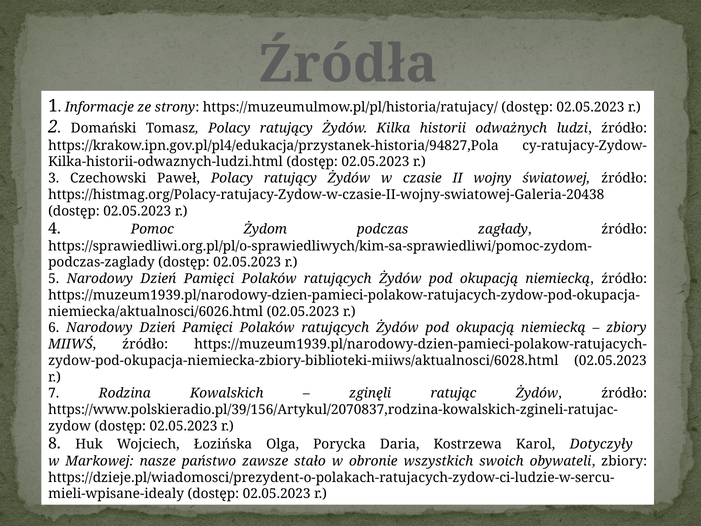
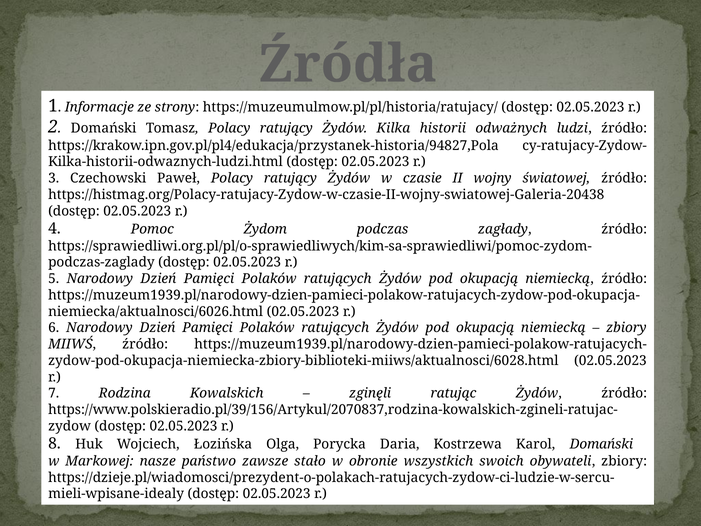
Karol Dotyczyły: Dotyczyły -> Domański
